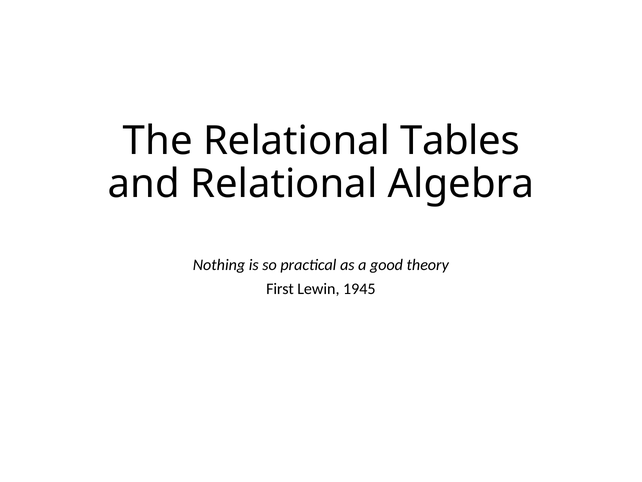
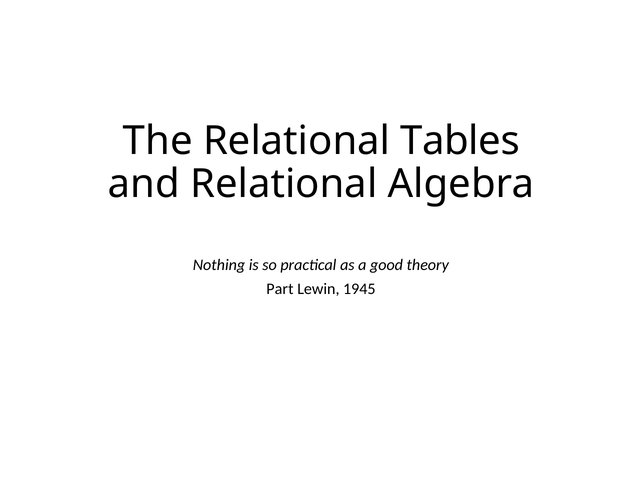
First: First -> Part
